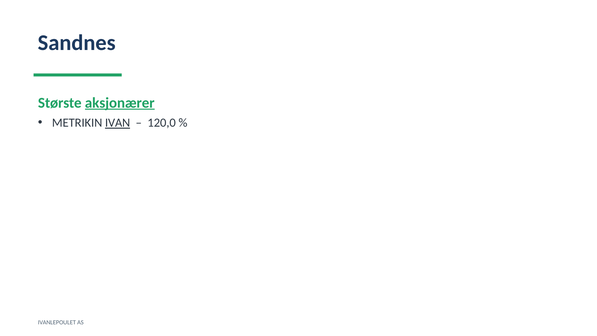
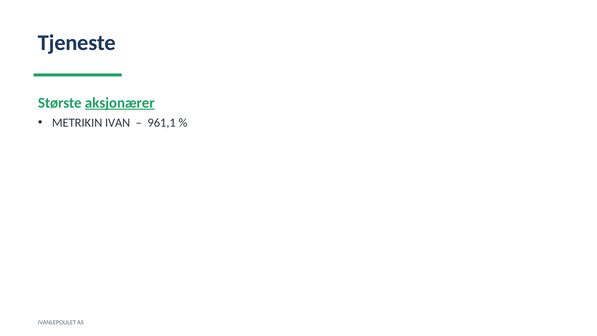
Sandnes: Sandnes -> Tjeneste
IVAN underline: present -> none
120,0: 120,0 -> 961,1
